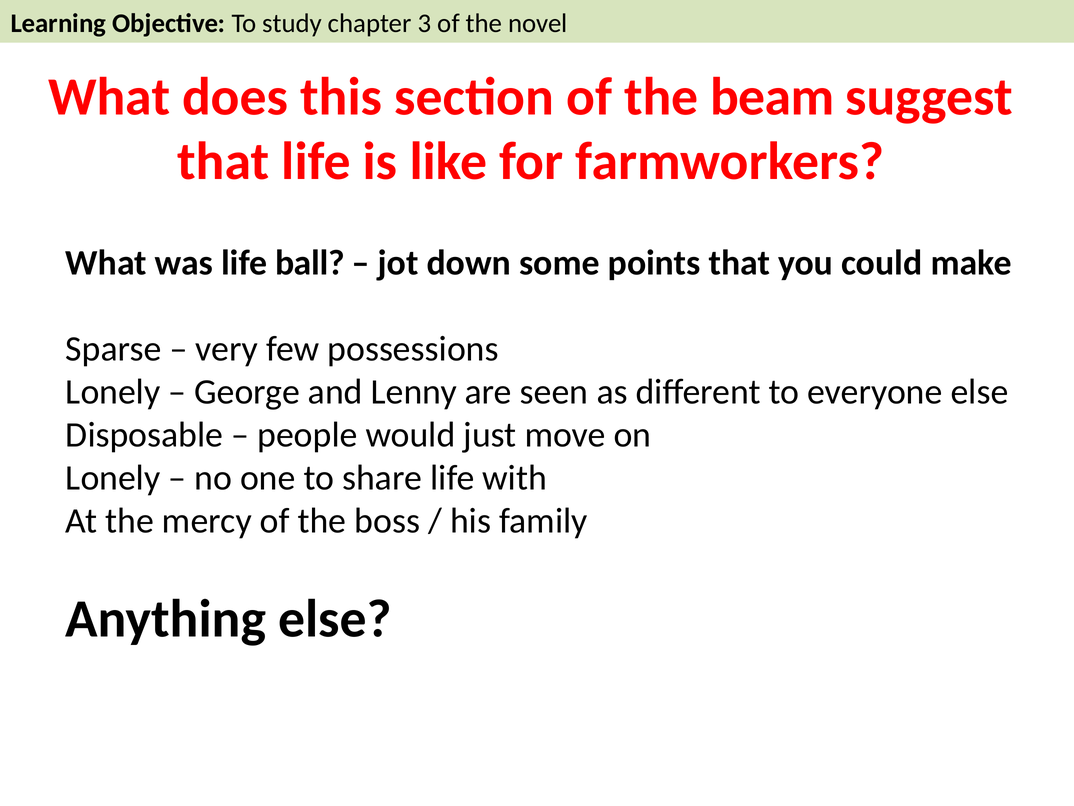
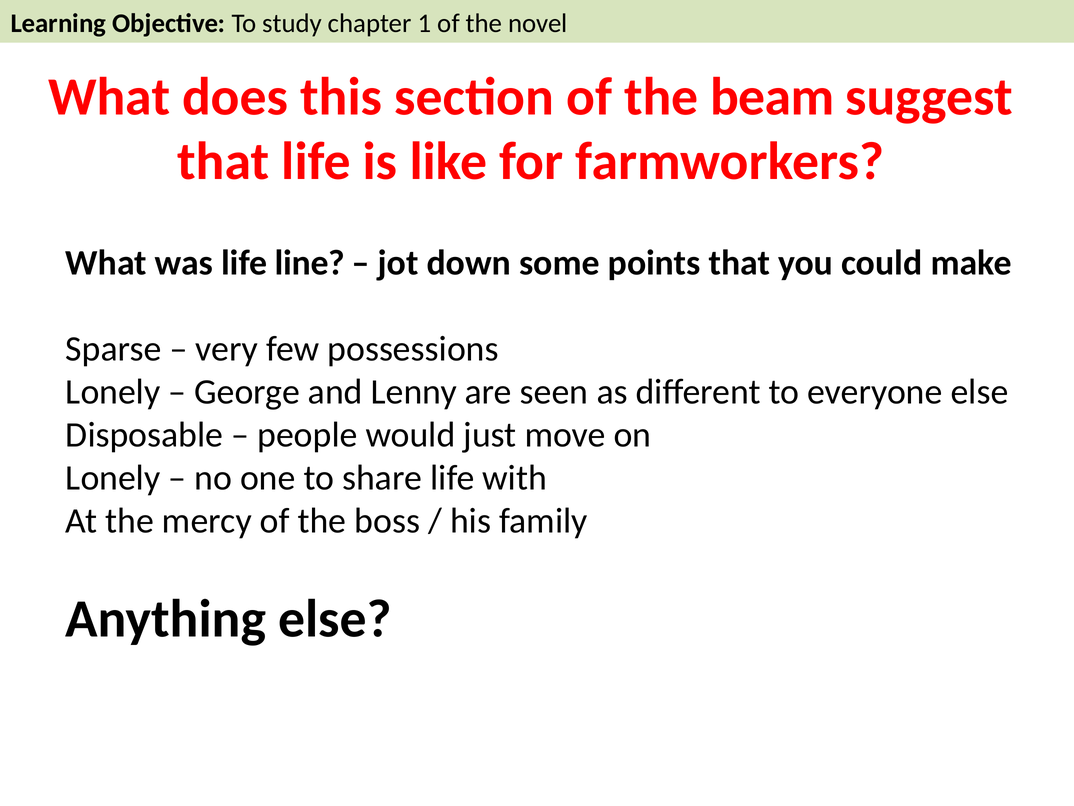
3: 3 -> 1
ball: ball -> line
